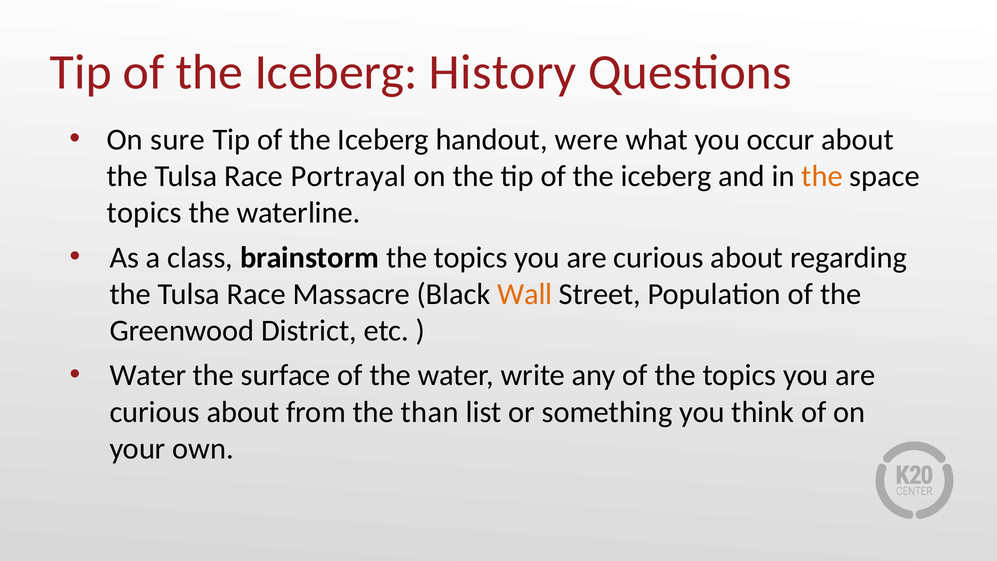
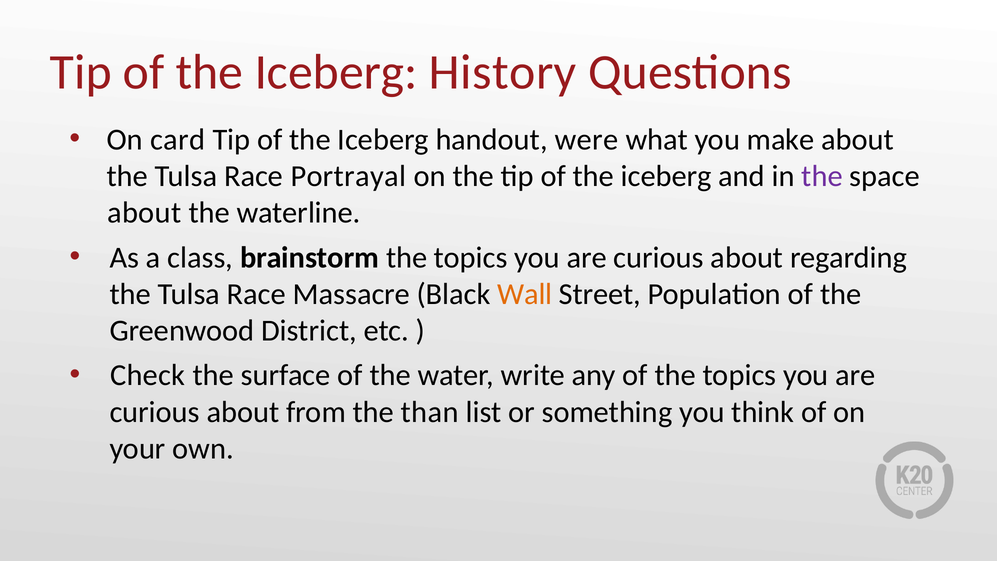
sure: sure -> card
occur: occur -> make
the at (822, 176) colour: orange -> purple
topics at (144, 213): topics -> about
Water at (148, 375): Water -> Check
